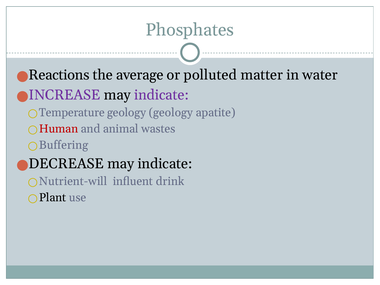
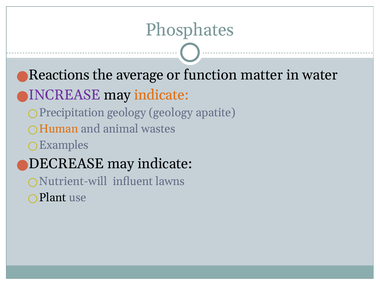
polluted: polluted -> function
indicate at (162, 95) colour: purple -> orange
Temperature: Temperature -> Precipitation
Human colour: red -> orange
Buffering: Buffering -> Examples
drink: drink -> lawns
